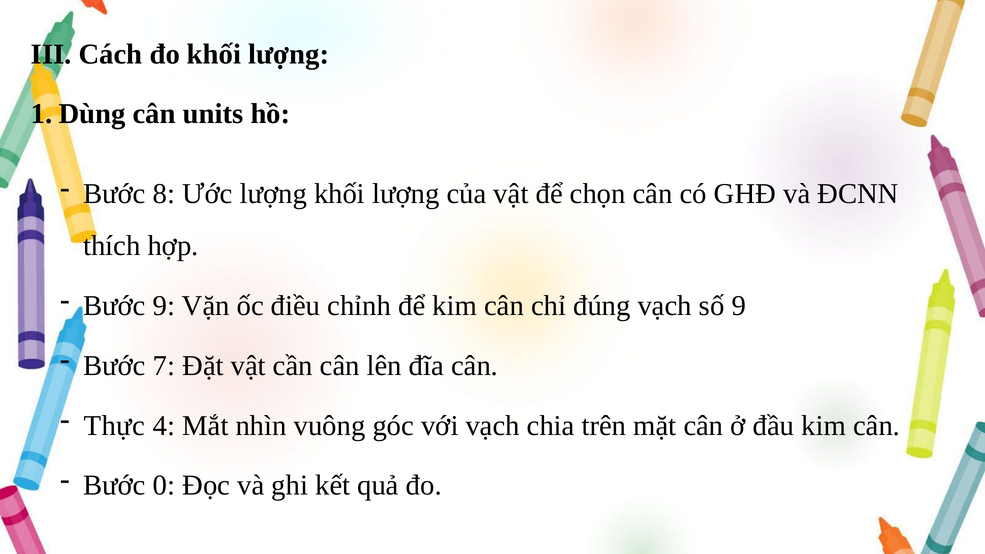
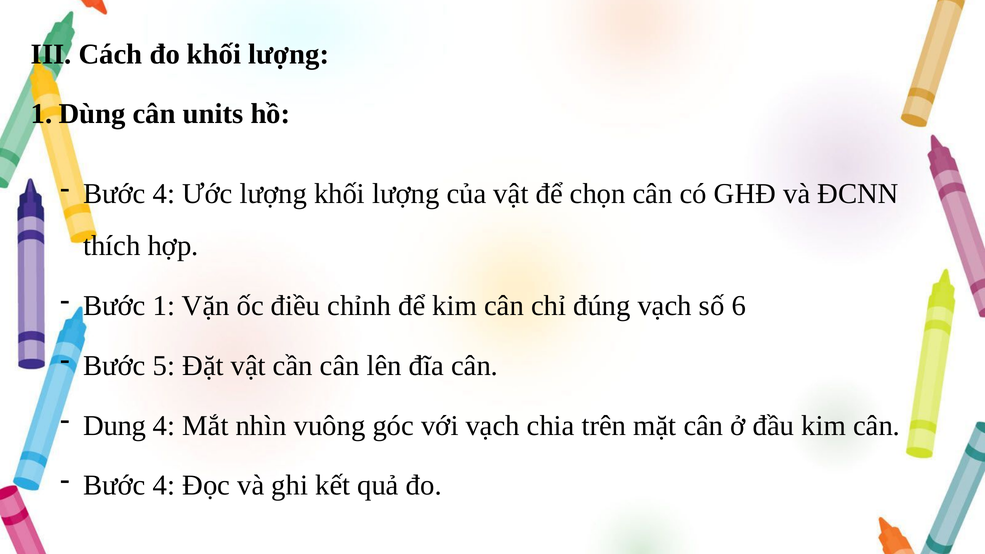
8 at (164, 194): 8 -> 4
Bước 9: 9 -> 1
số 9: 9 -> 6
7: 7 -> 5
Thực: Thực -> Dung
0 at (164, 486): 0 -> 4
